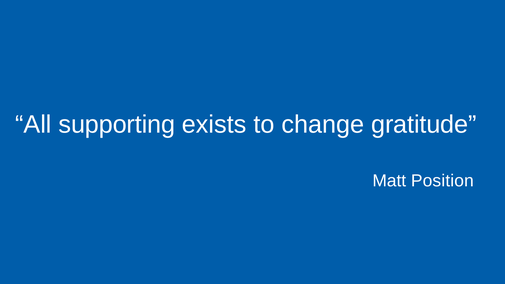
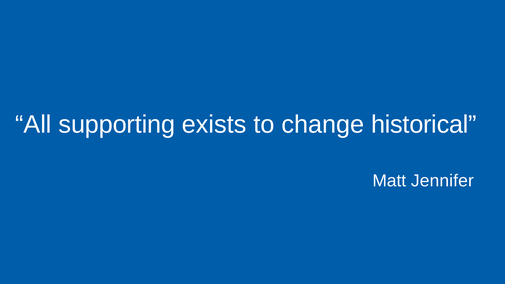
gratitude: gratitude -> historical
Position: Position -> Jennifer
